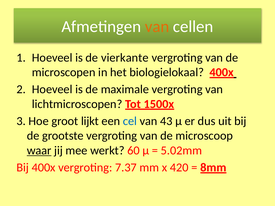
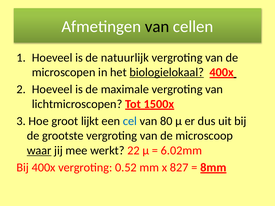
van at (157, 27) colour: orange -> black
vierkante: vierkante -> natuurlijk
biologielokaal underline: none -> present
43: 43 -> 80
60: 60 -> 22
5.02mm: 5.02mm -> 6.02mm
7.37: 7.37 -> 0.52
420: 420 -> 827
